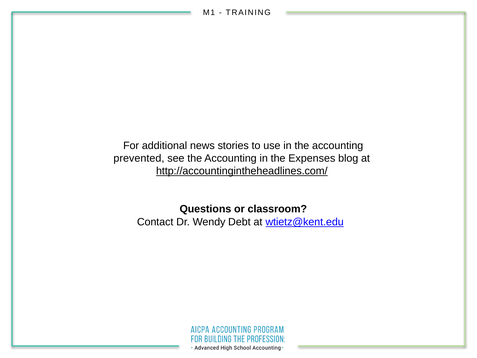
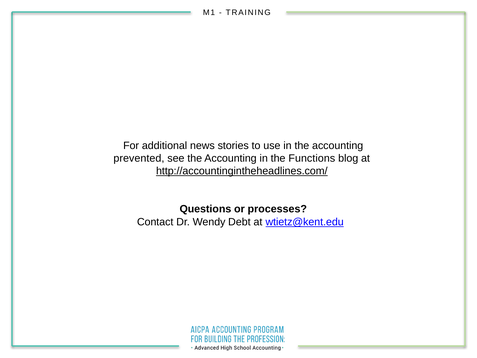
Expenses: Expenses -> Functions
classroom: classroom -> processes
